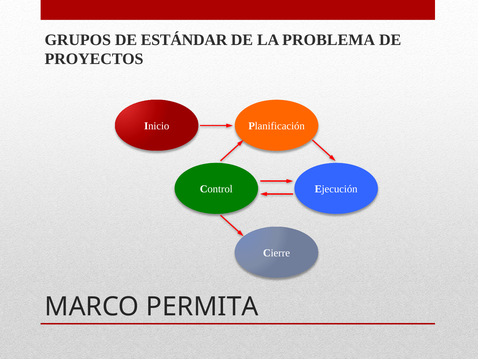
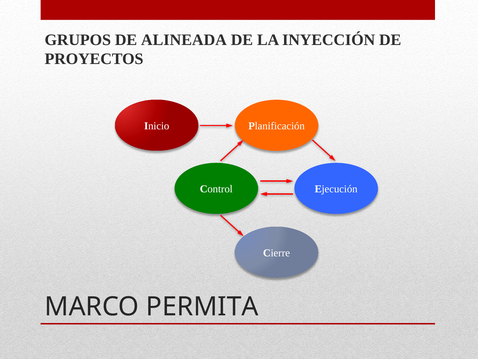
ESTÁNDAR: ESTÁNDAR -> ALINEADA
PROBLEMA: PROBLEMA -> INYECCIÓN
